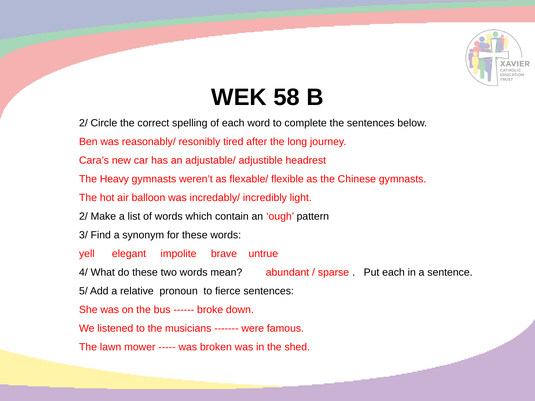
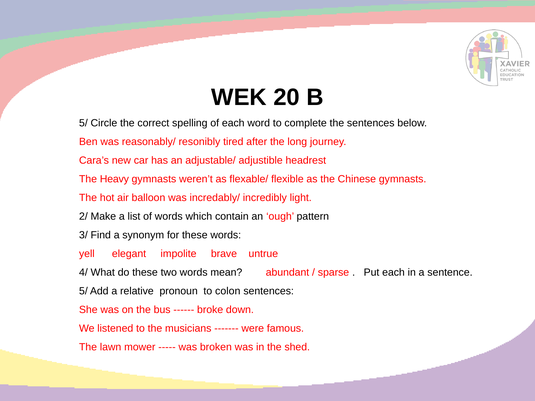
58: 58 -> 20
2/ at (83, 123): 2/ -> 5/
fierce: fierce -> colon
